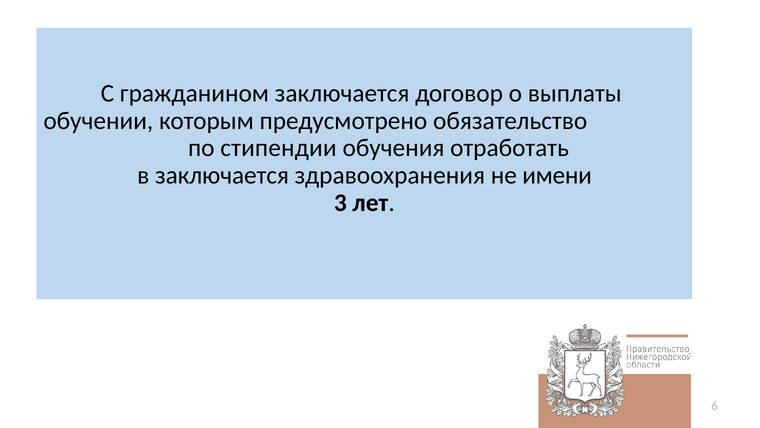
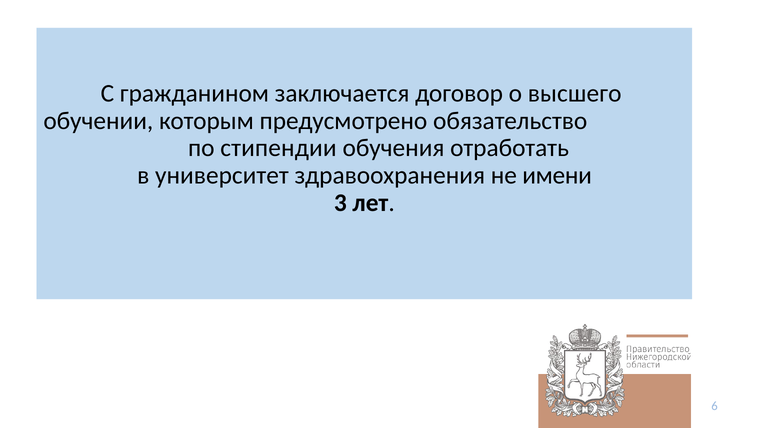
выплаты: выплаты -> высшего
в заключается: заключается -> университет
